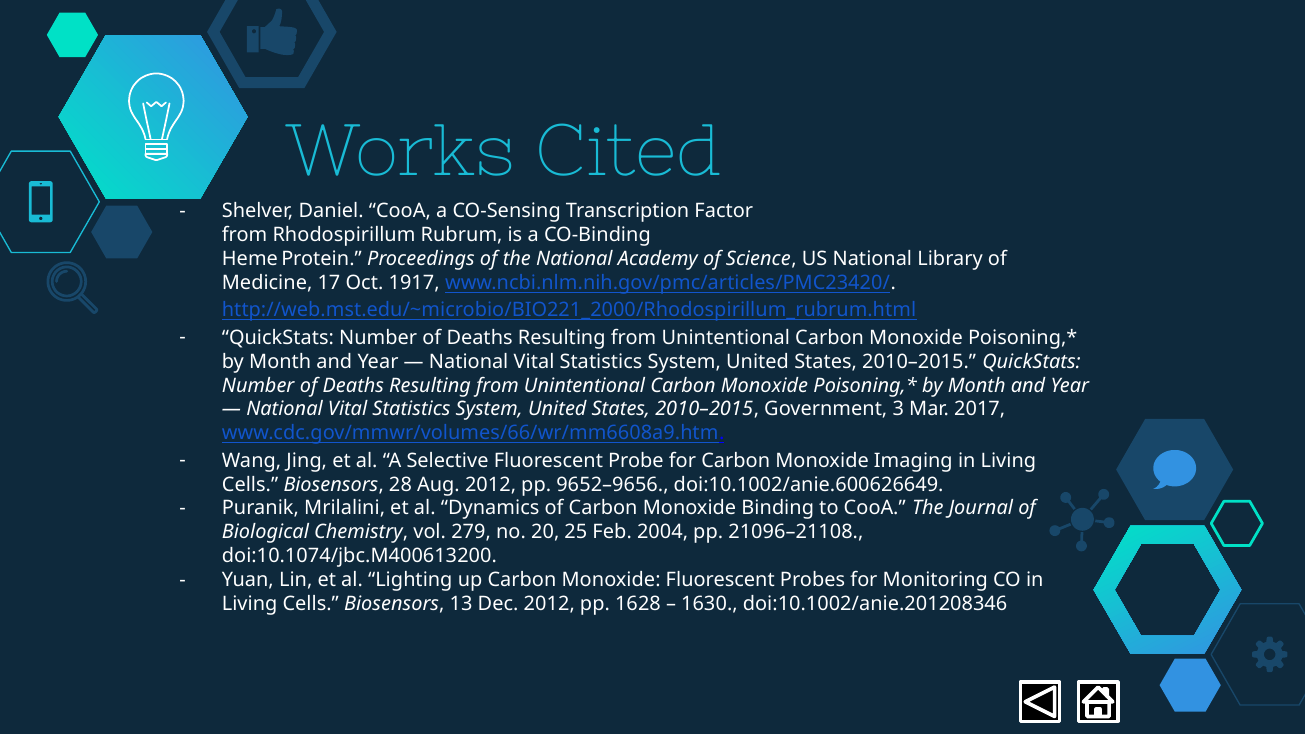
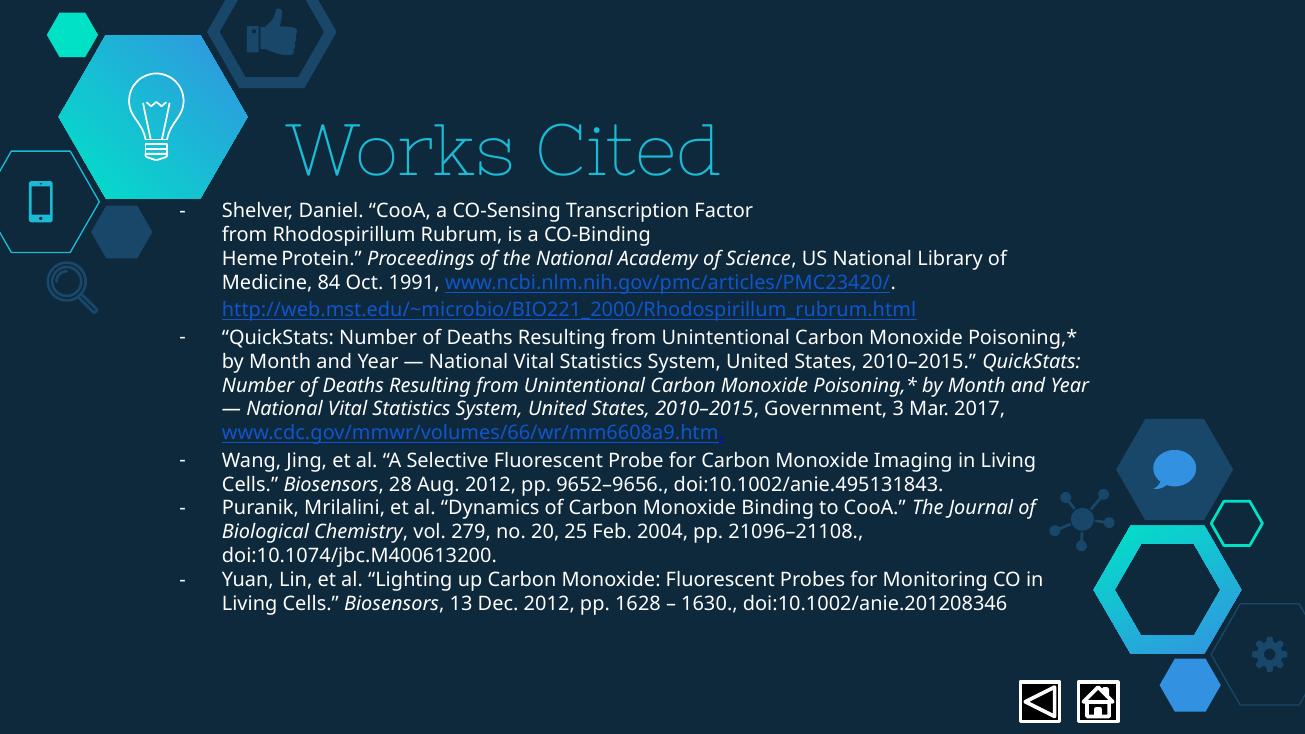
17: 17 -> 84
1917: 1917 -> 1991
doi:10.1002/anie.600626649: doi:10.1002/anie.600626649 -> doi:10.1002/anie.495131843
